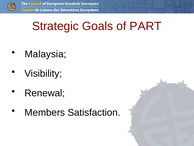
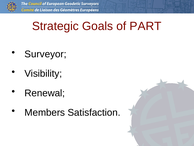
Malaysia: Malaysia -> Surveyor
